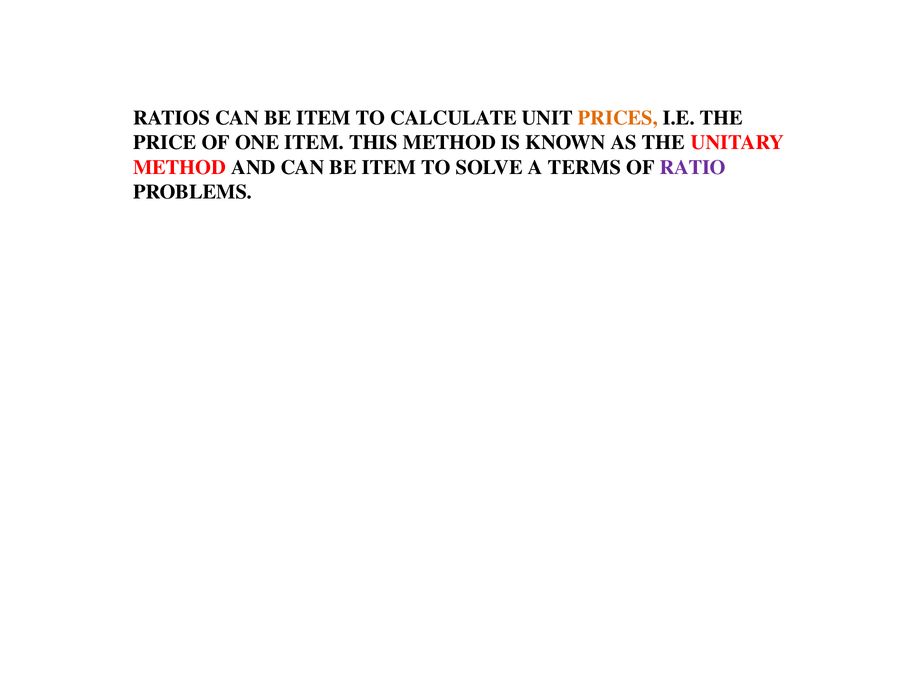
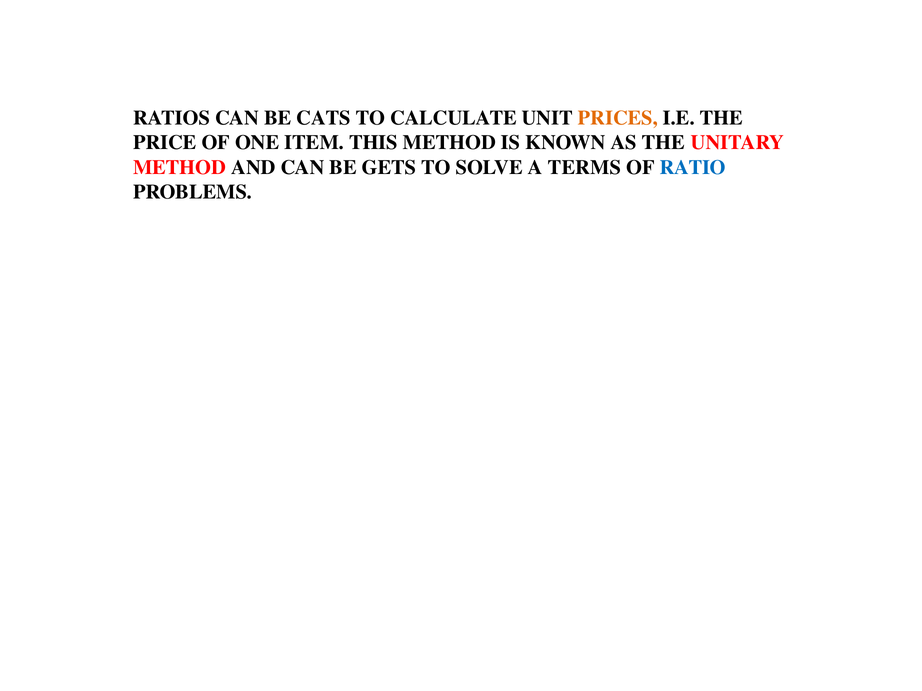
RATIOS CAN BE ITEM: ITEM -> CATS
AND CAN BE ITEM: ITEM -> GETS
RATIO colour: purple -> blue
